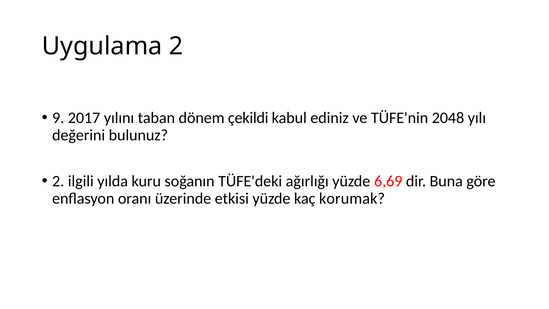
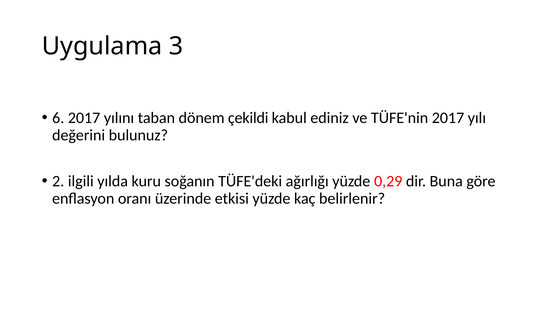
Uygulama 2: 2 -> 3
9: 9 -> 6
TÜFE'nin 2048: 2048 -> 2017
6,69: 6,69 -> 0,29
korumak: korumak -> belirlenir
